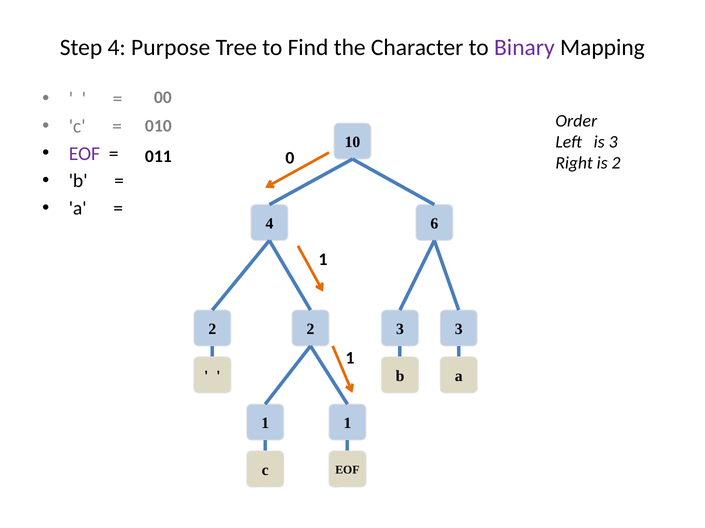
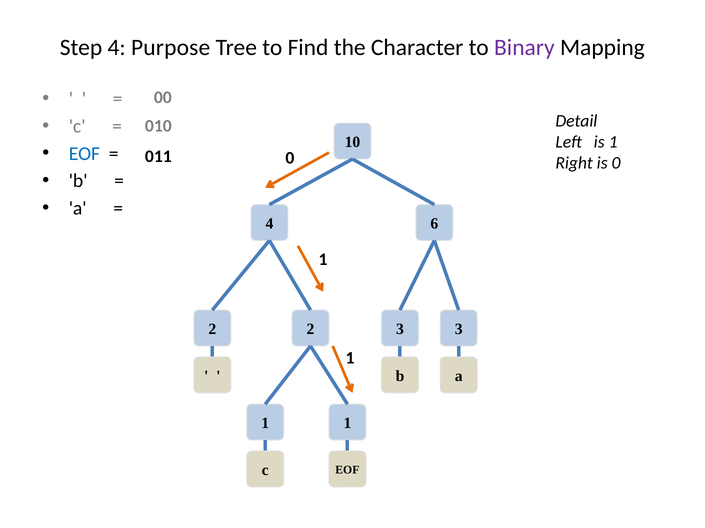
Order: Order -> Detail
is 3: 3 -> 1
EOF at (84, 154) colour: purple -> blue
is 2: 2 -> 0
